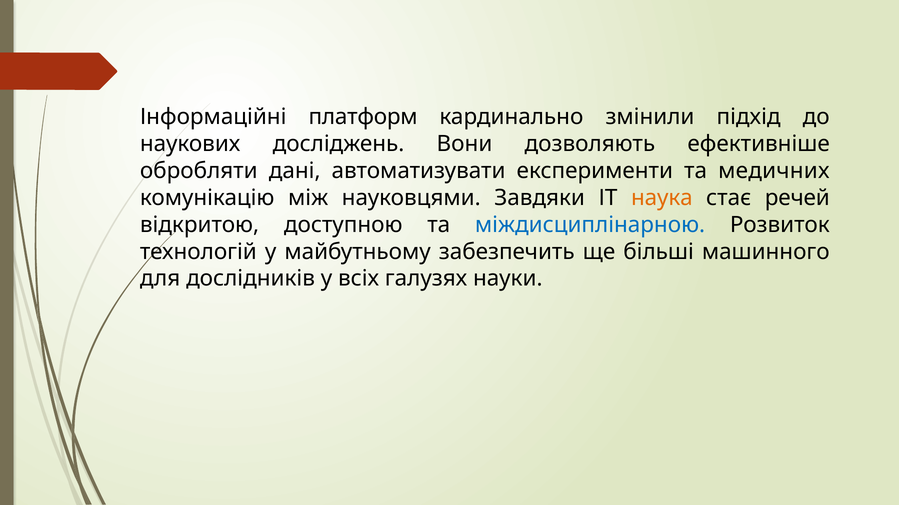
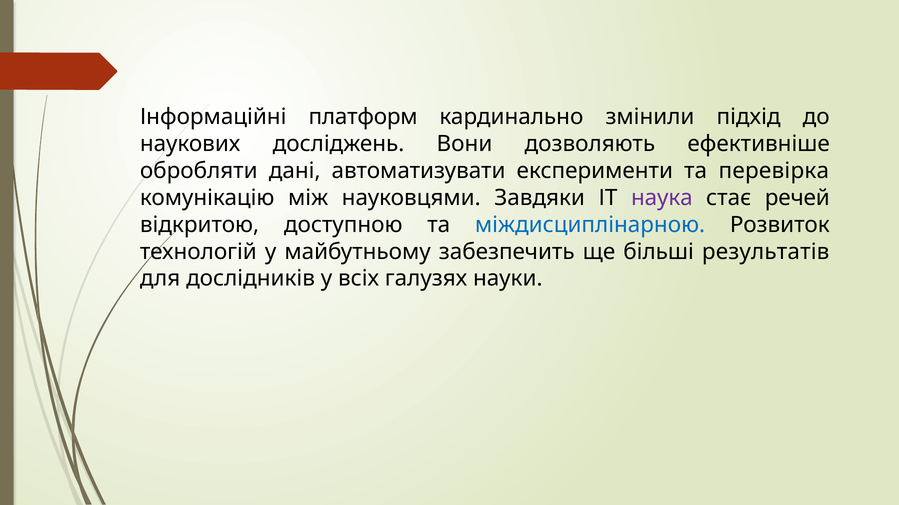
медичних: медичних -> перевірка
наука colour: orange -> purple
машинного: машинного -> результатів
